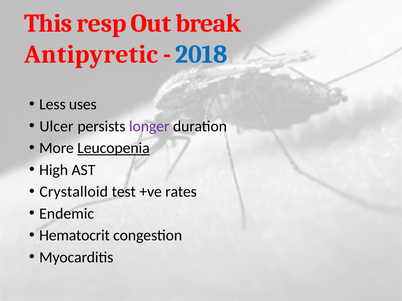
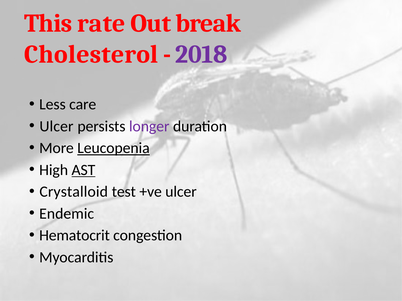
resp: resp -> rate
Antipyretic: Antipyretic -> Cholesterol
2018 colour: blue -> purple
uses: uses -> care
AST underline: none -> present
+ve rates: rates -> ulcer
